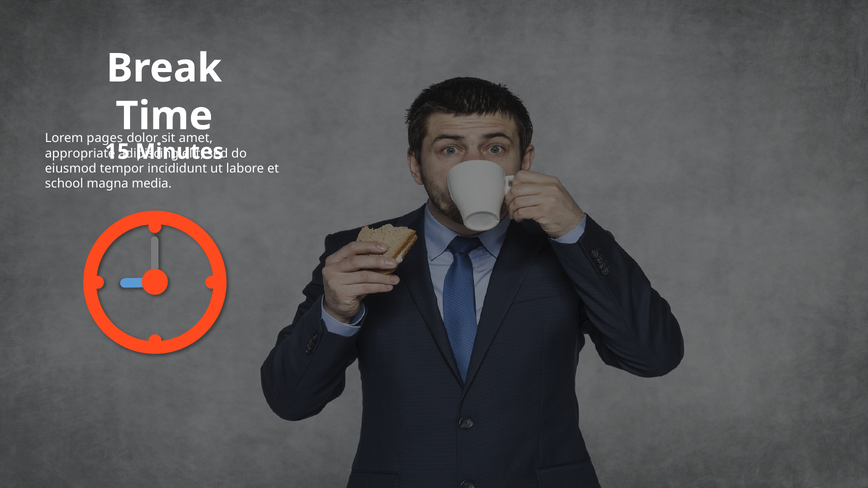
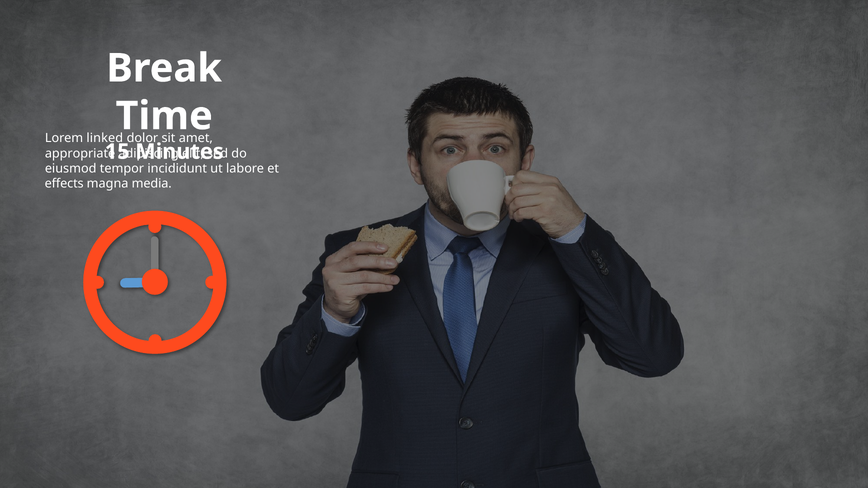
pages: pages -> linked
school: school -> effects
